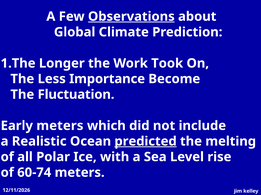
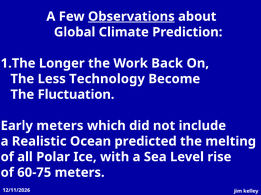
Took: Took -> Back
Importance: Importance -> Technology
predicted underline: present -> none
60-74: 60-74 -> 60-75
